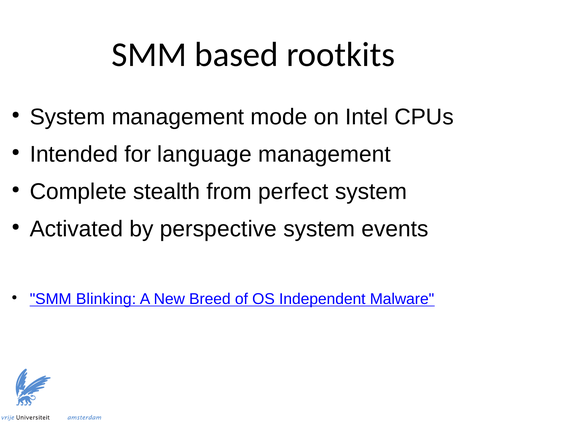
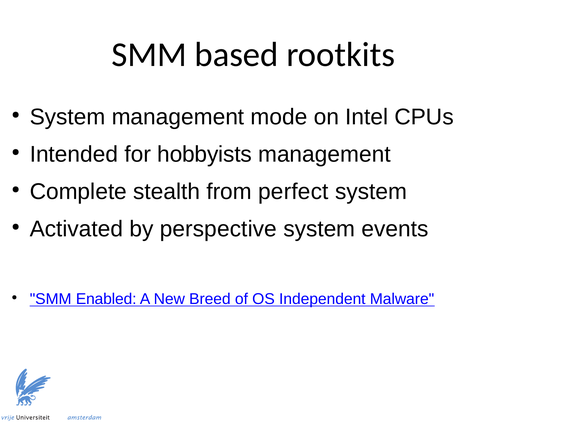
language: language -> hobbyists
Blinking: Blinking -> Enabled
